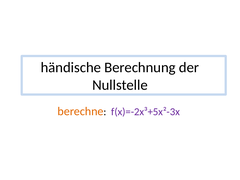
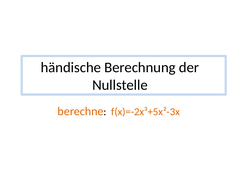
f(x)=-2x³+5x²-3x colour: purple -> orange
